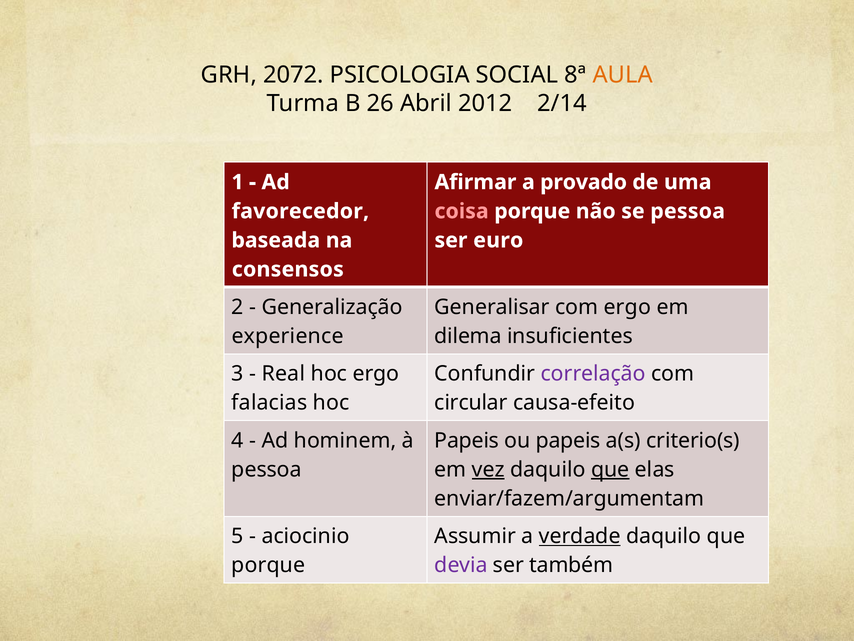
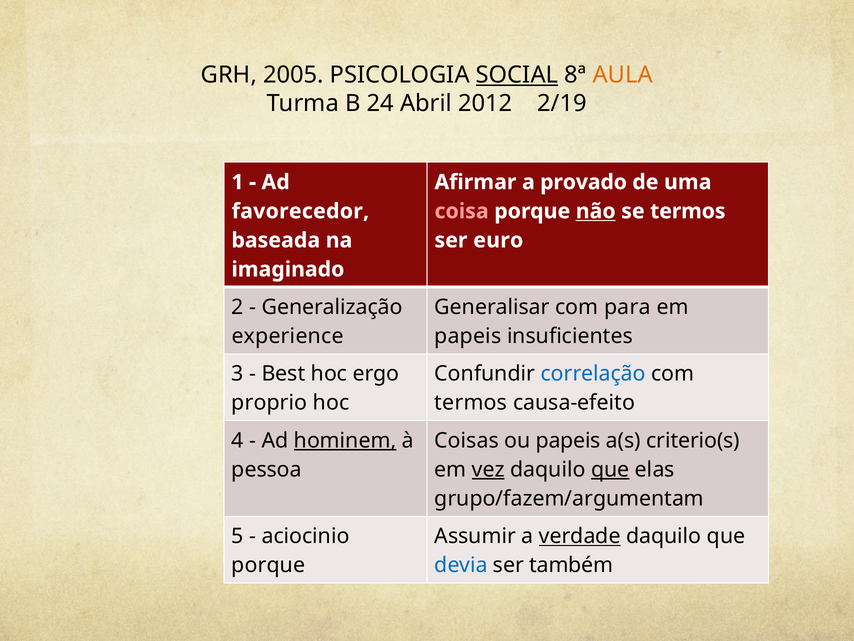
2072: 2072 -> 2005
SOCIAL underline: none -> present
26: 26 -> 24
2/14: 2/14 -> 2/19
não underline: none -> present
se pessoa: pessoa -> termos
consensos: consensos -> imaginado
com ergo: ergo -> para
dilema at (468, 336): dilema -> papeis
Real: Real -> Best
correlação colour: purple -> blue
falacias: falacias -> proprio
circular at (471, 403): circular -> termos
hominem underline: none -> present
Papeis at (467, 440): Papeis -> Coisas
enviar/fazem/argumentam: enviar/fazem/argumentam -> grupo/fazem/argumentam
devia colour: purple -> blue
